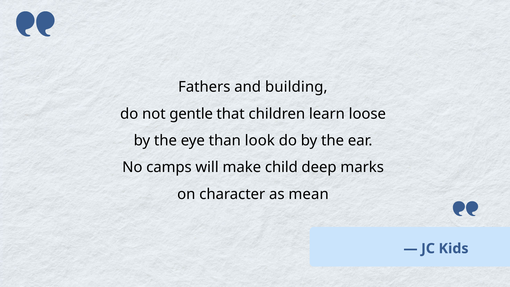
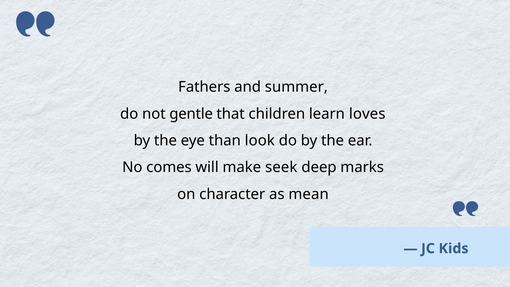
building: building -> summer
loose: loose -> loves
camps: camps -> comes
child: child -> seek
